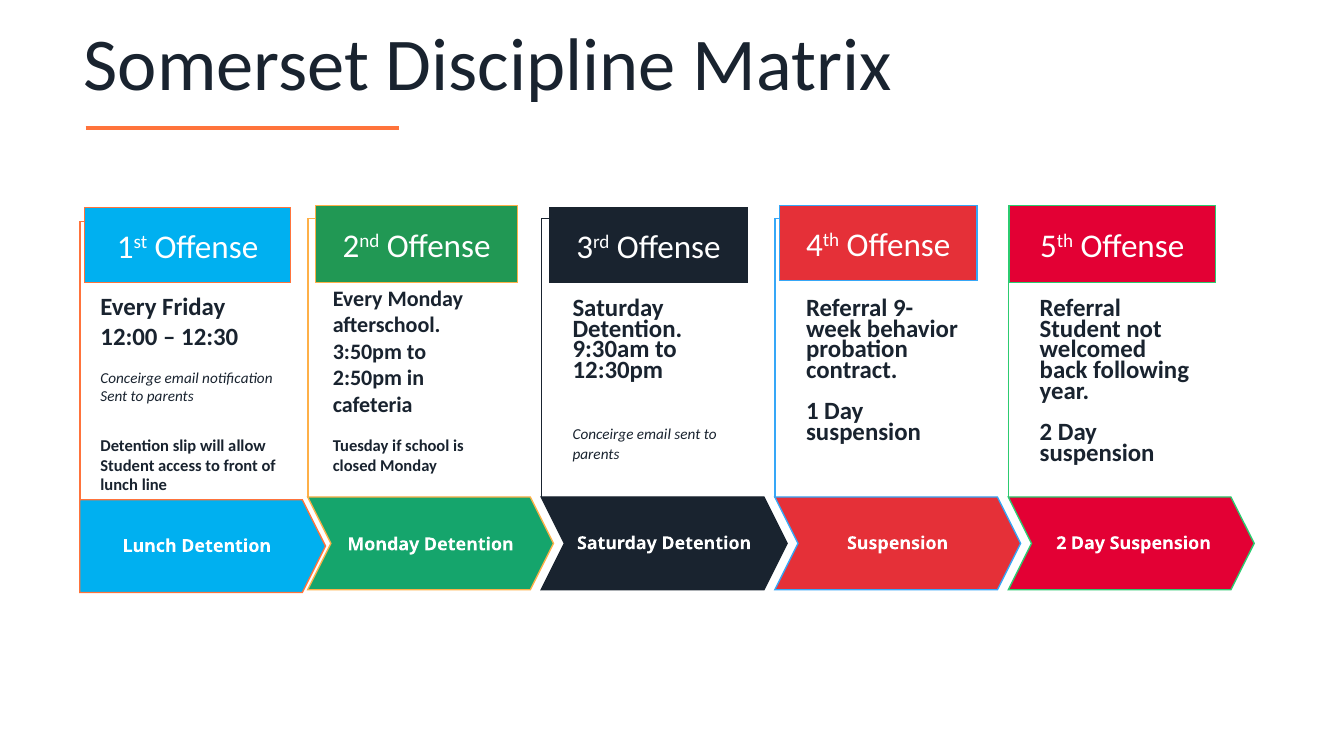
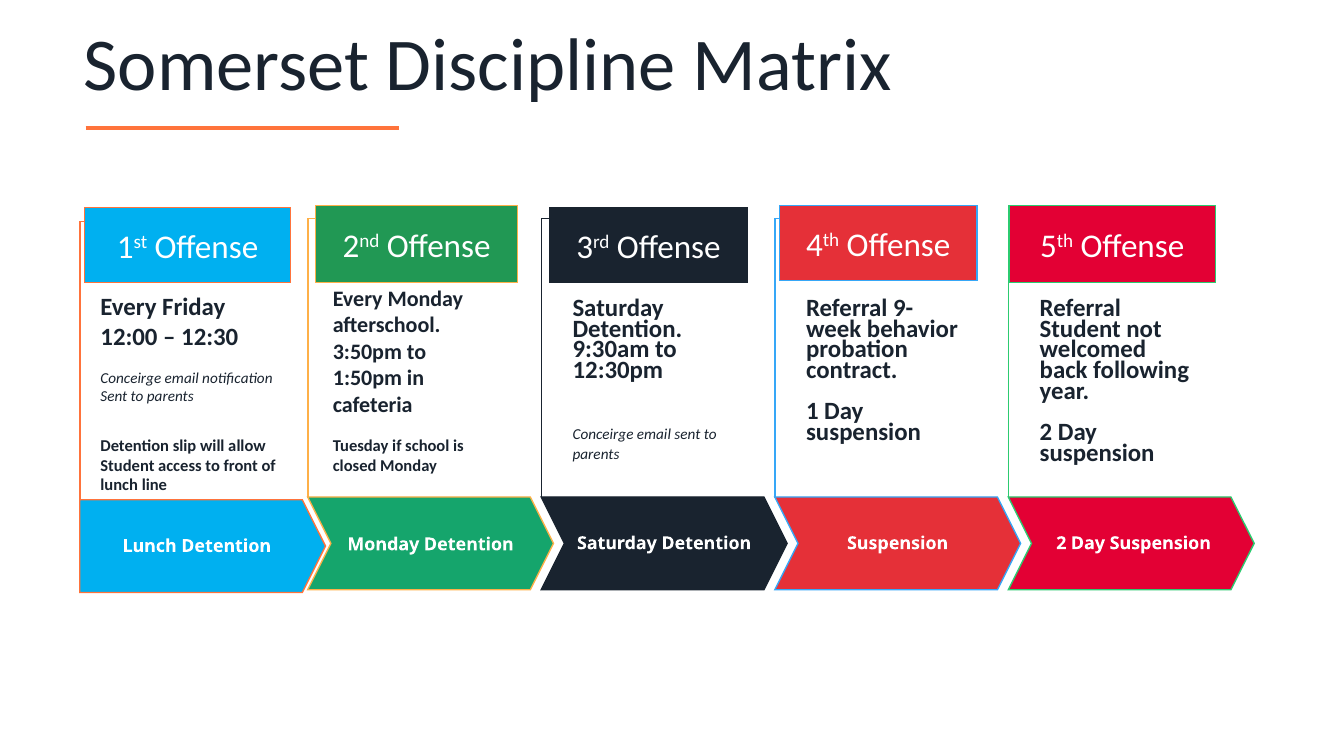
2:50pm: 2:50pm -> 1:50pm
